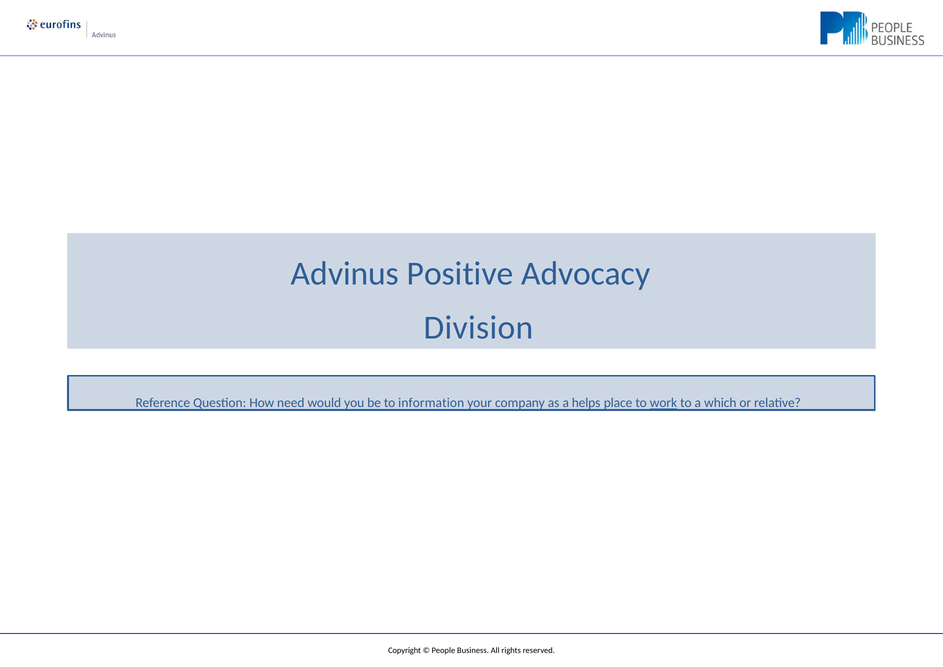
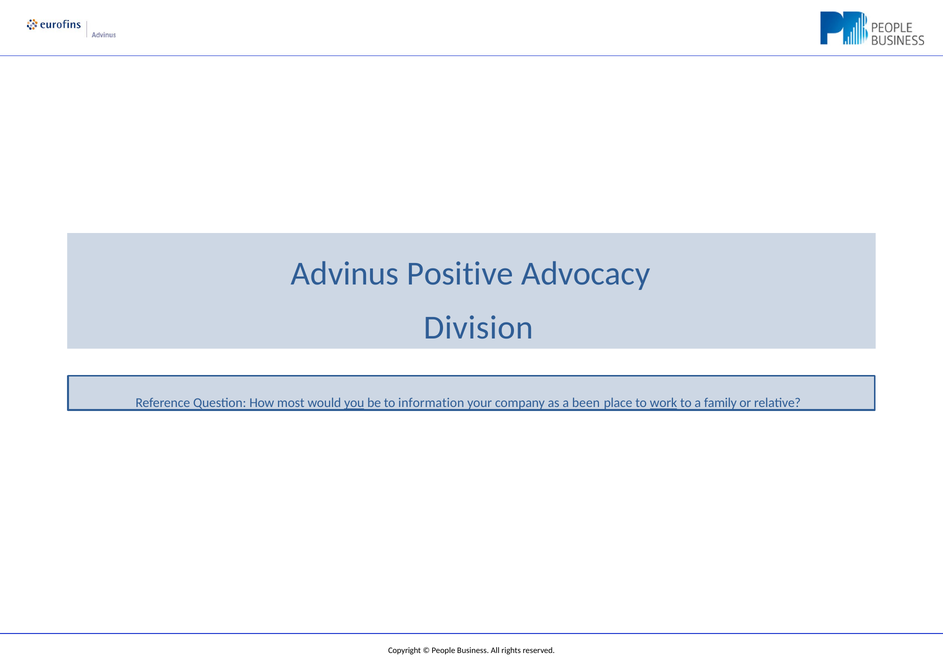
need: need -> most
you underline: none -> present
helps: helps -> been
which: which -> family
